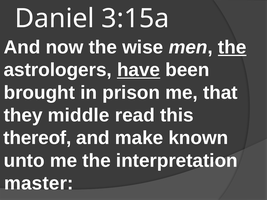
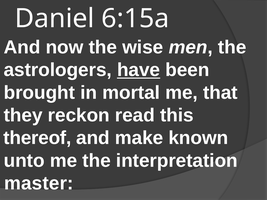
3:15a: 3:15a -> 6:15a
the at (232, 47) underline: present -> none
prison: prison -> mortal
middle: middle -> reckon
